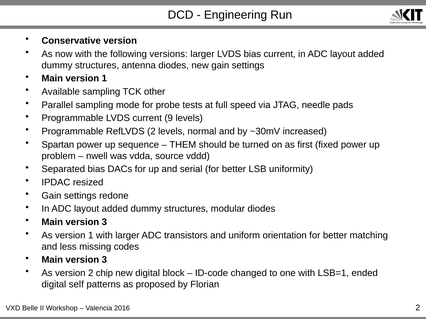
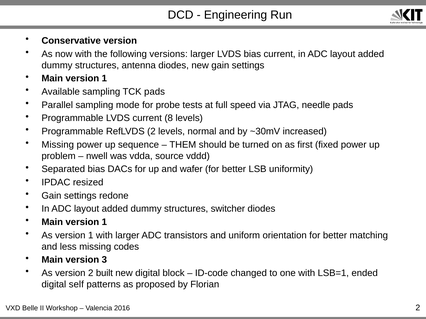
TCK other: other -> pads
9: 9 -> 8
Spartan at (58, 145): Spartan -> Missing
serial: serial -> wafer
modular: modular -> switcher
3 at (104, 222): 3 -> 1
chip: chip -> built
